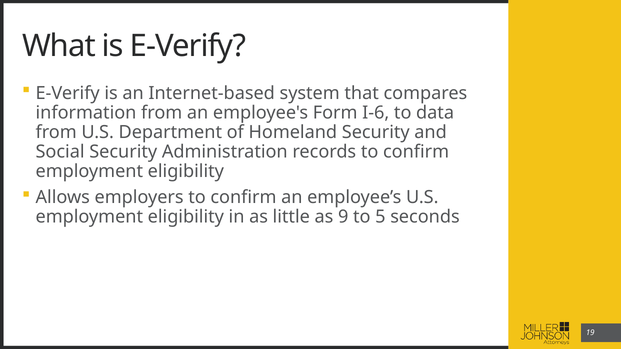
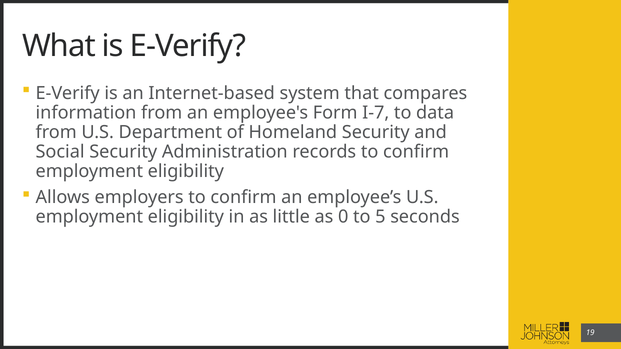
I-6: I-6 -> I-7
9: 9 -> 0
